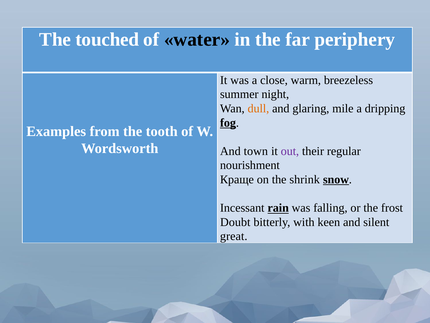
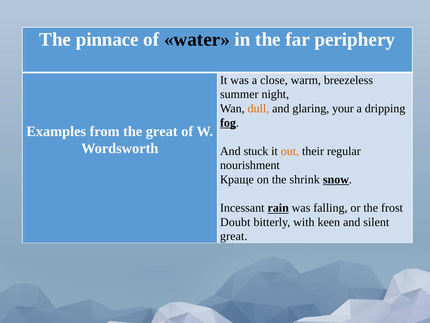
touched: touched -> pinnace
mile: mile -> your
the tooth: tooth -> great
town: town -> stuck
out colour: purple -> orange
